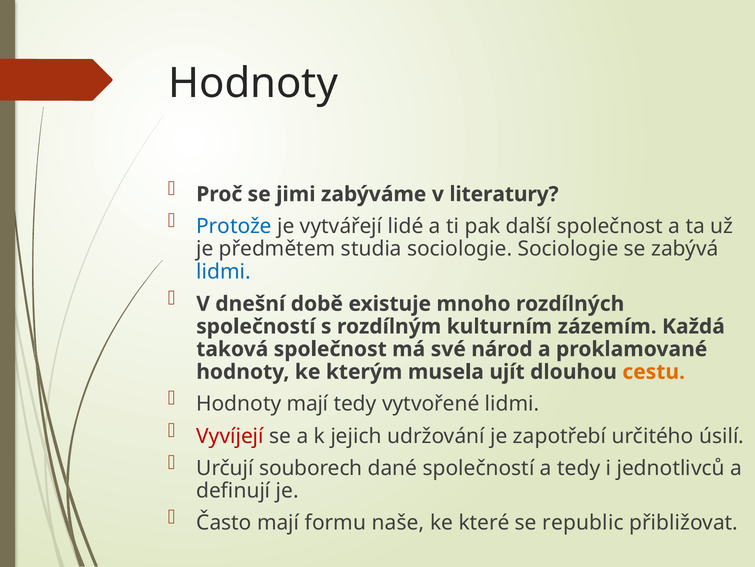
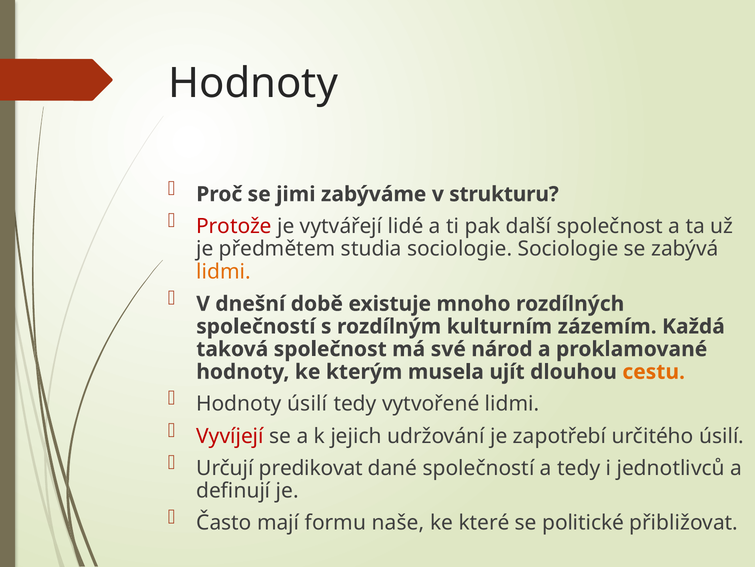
literatury: literatury -> strukturu
Protože colour: blue -> red
lidmi at (224, 271) colour: blue -> orange
Hodnoty mají: mají -> úsilí
souborech: souborech -> predikovat
republic: republic -> politické
